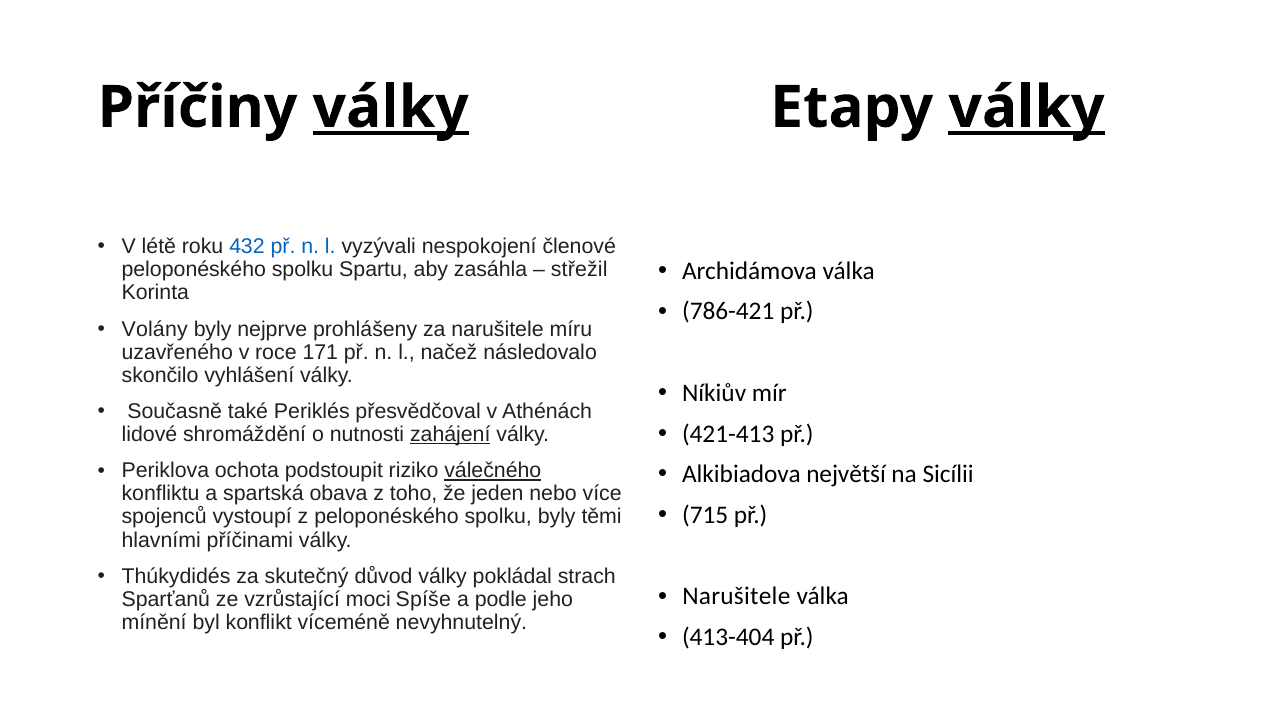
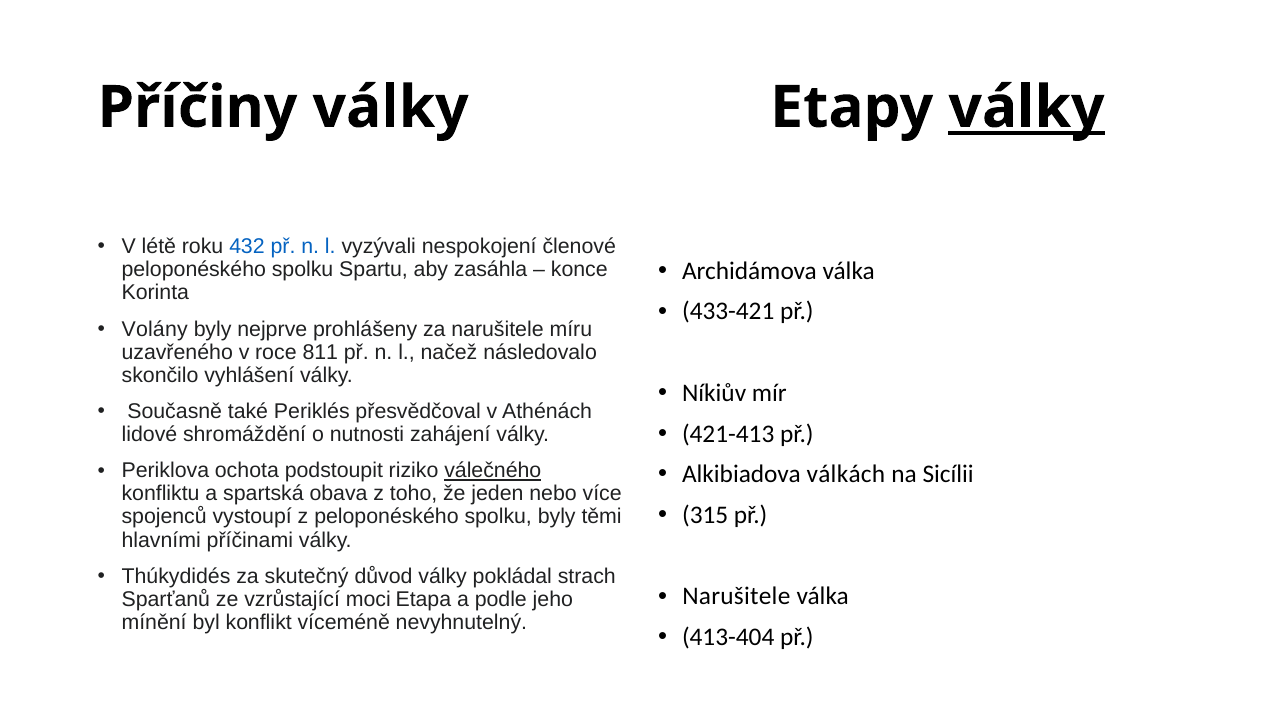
války at (391, 108) underline: present -> none
střežil: střežil -> konce
786-421: 786-421 -> 433-421
171: 171 -> 811
zahájení underline: present -> none
největší: největší -> válkách
715: 715 -> 315
Spíše: Spíše -> Etapa
